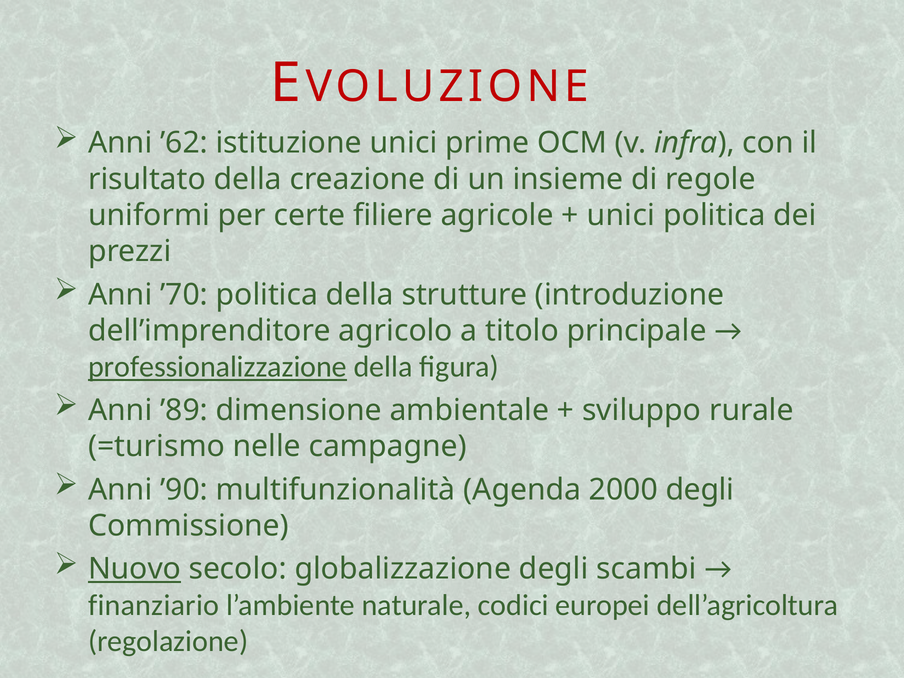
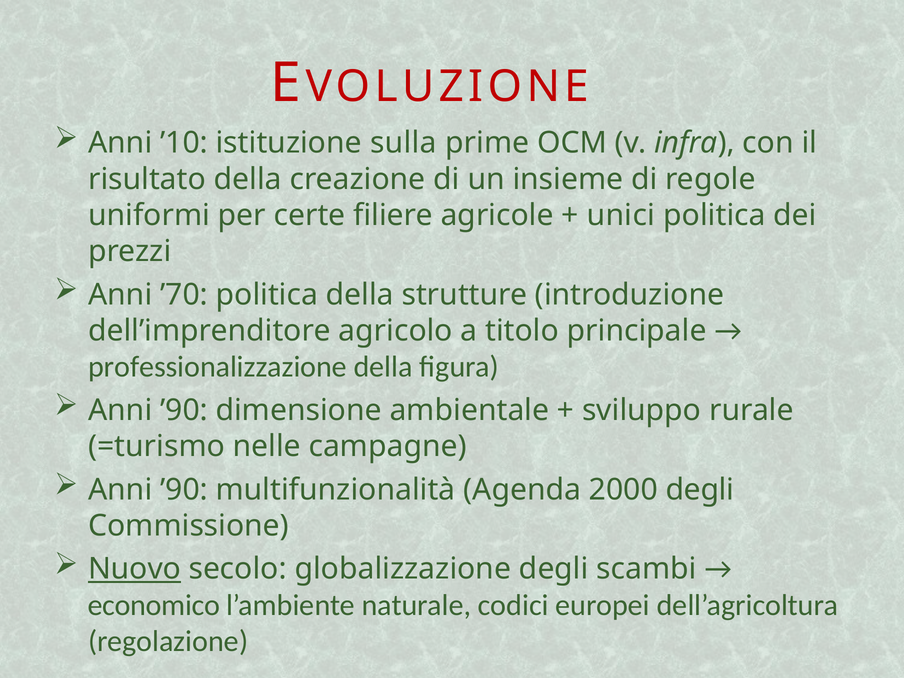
’62: ’62 -> ’10
istituzione unici: unici -> sulla
professionalizzazione underline: present -> none
’89 at (184, 410): ’89 -> ’90
finanziario: finanziario -> economico
